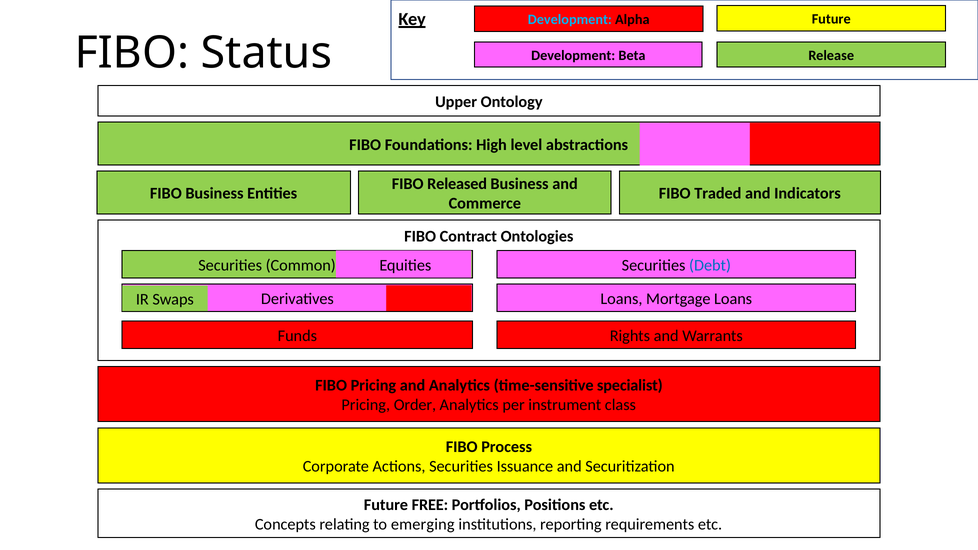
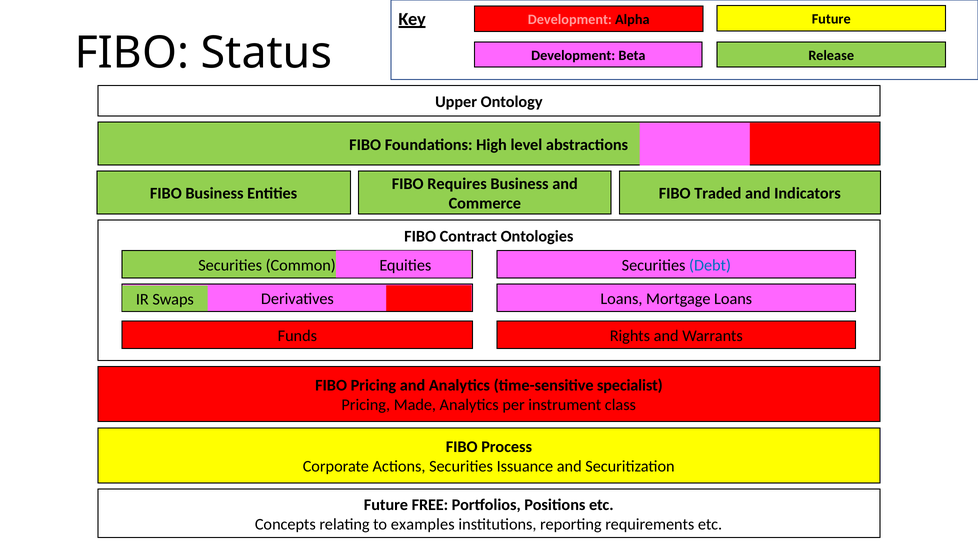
Development at (570, 20) colour: light blue -> pink
Released: Released -> Requires
Order: Order -> Made
emerging: emerging -> examples
